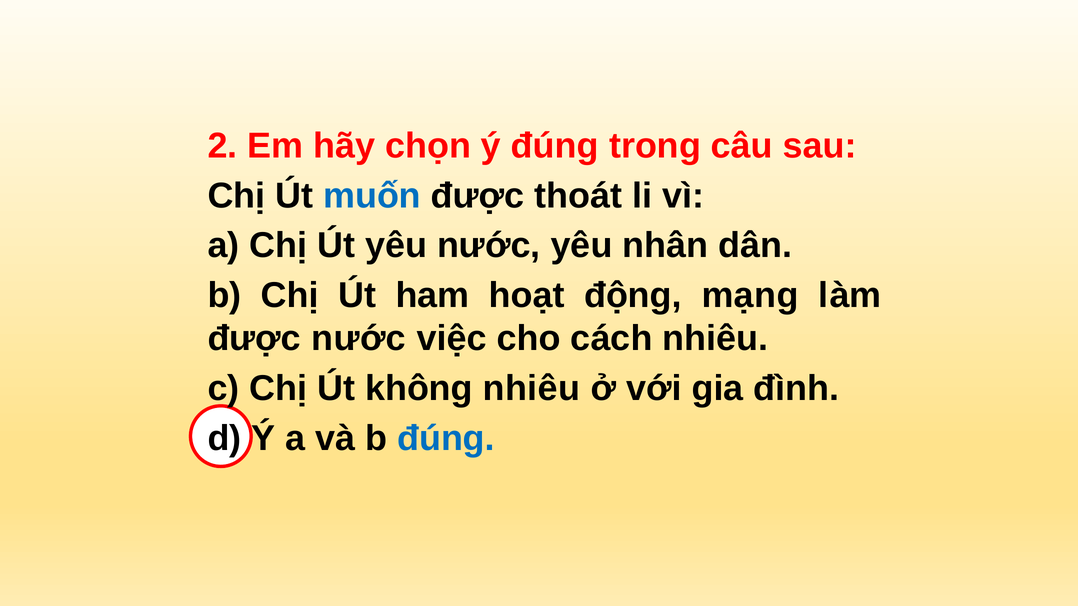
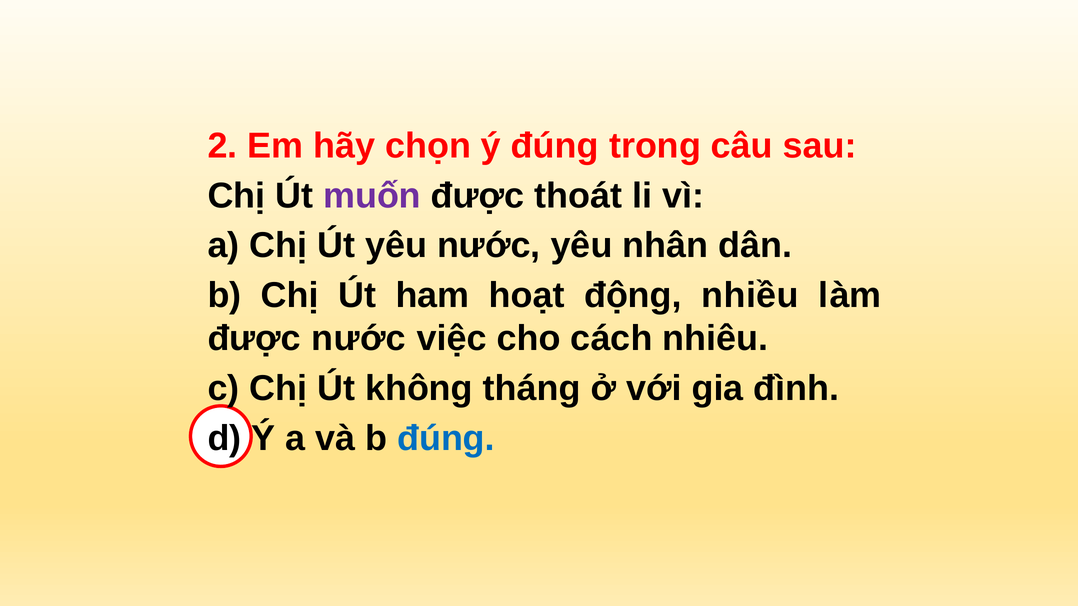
muốn colour: blue -> purple
mạng: mạng -> nhiều
không nhiêu: nhiêu -> tháng
